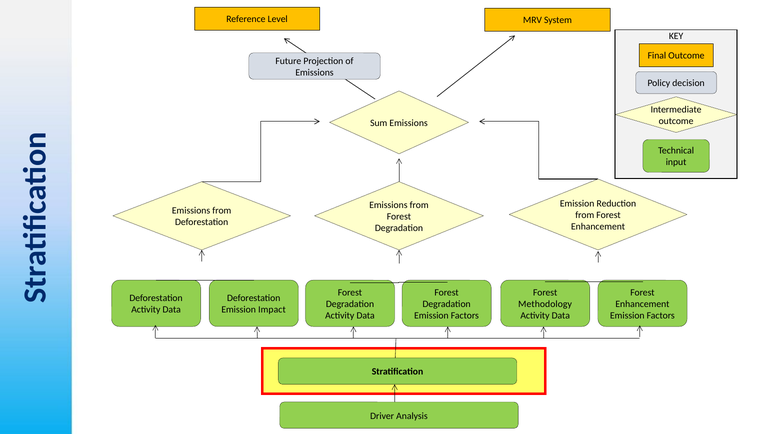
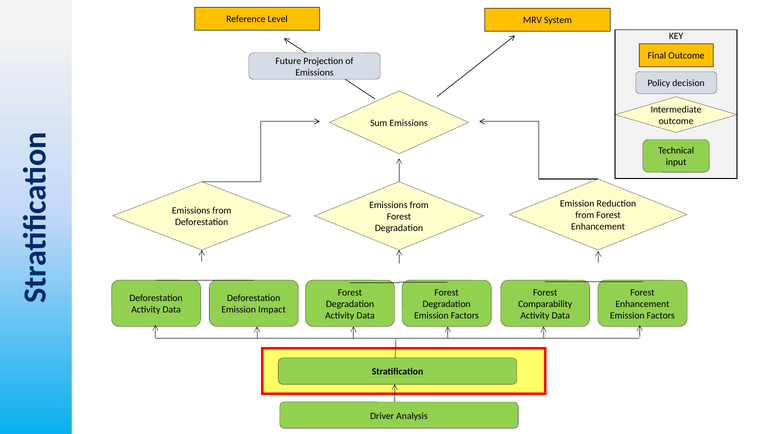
Methodology: Methodology -> Comparability
